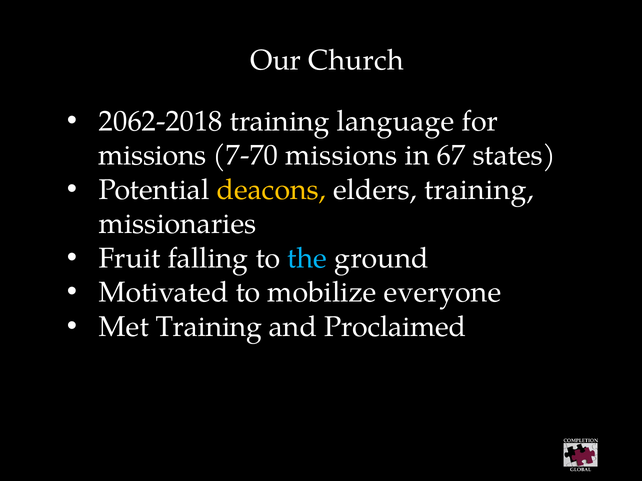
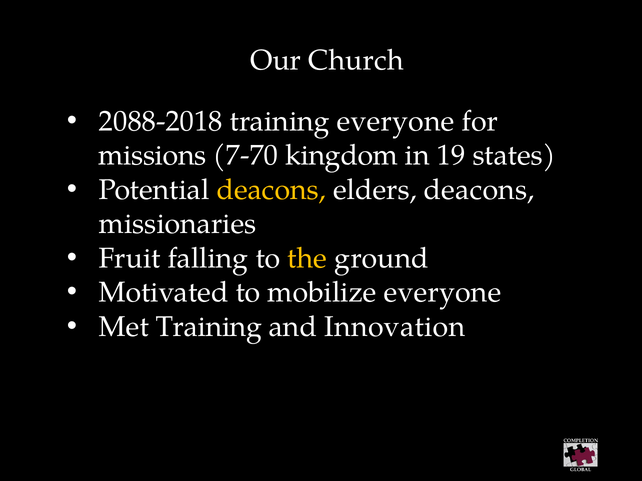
2062-2018: 2062-2018 -> 2088-2018
training language: language -> everyone
7-70 missions: missions -> kingdom
67: 67 -> 19
elders training: training -> deacons
the colour: light blue -> yellow
Proclaimed: Proclaimed -> Innovation
